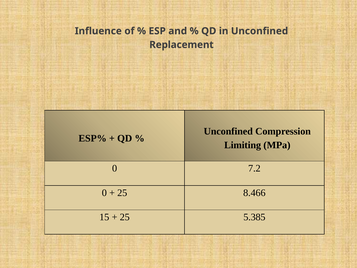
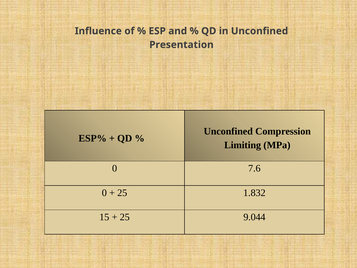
Replacement: Replacement -> Presentation
7.2: 7.2 -> 7.6
8.466: 8.466 -> 1.832
5.385: 5.385 -> 9.044
